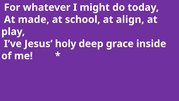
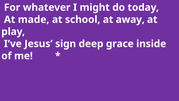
align: align -> away
holy: holy -> sign
